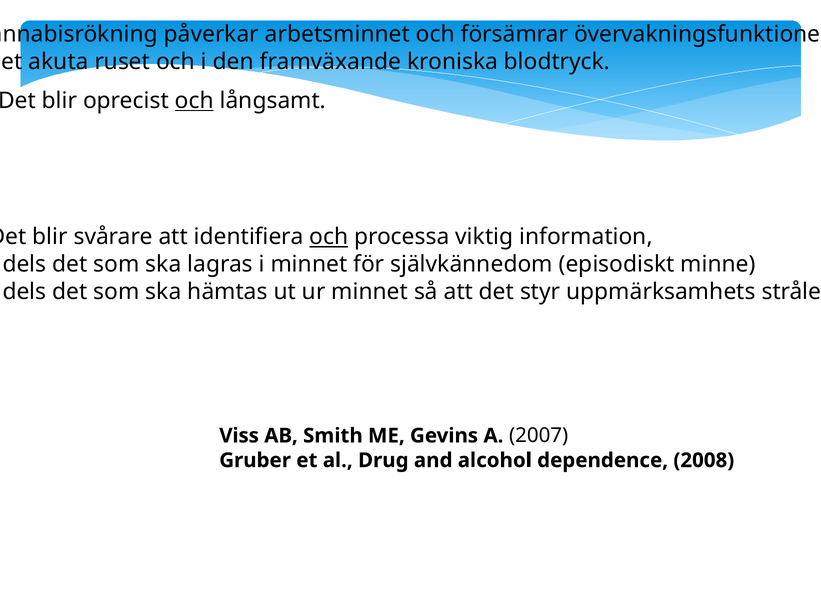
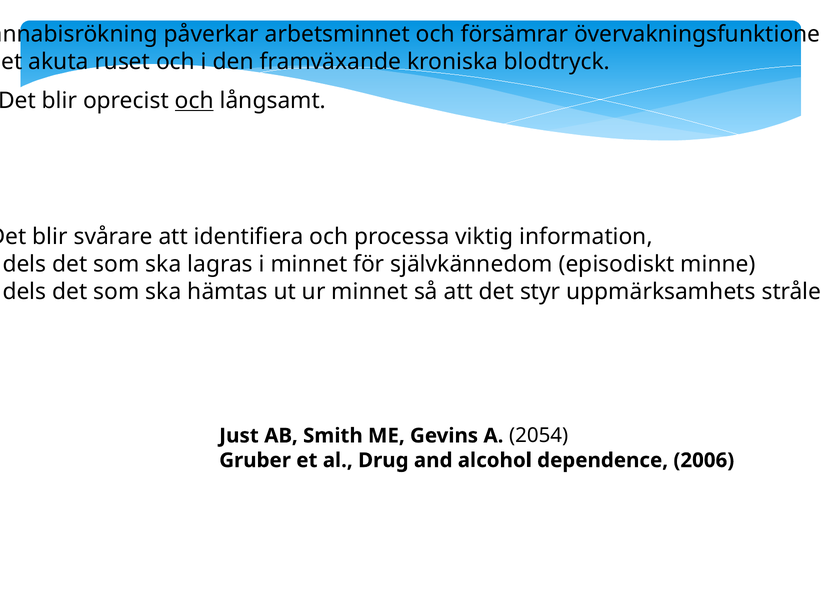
och at (329, 237) underline: present -> none
Viss: Viss -> Just
2007: 2007 -> 2054
2008: 2008 -> 2006
